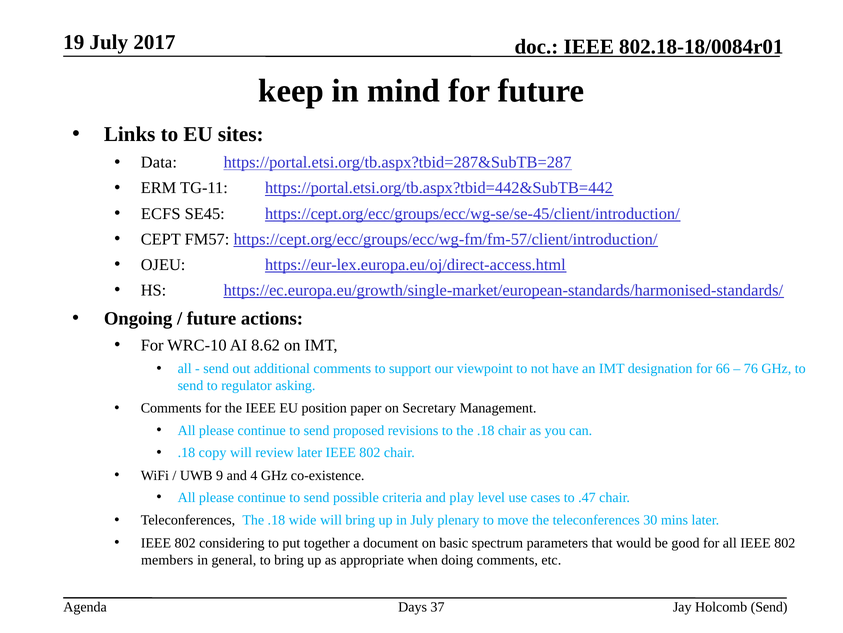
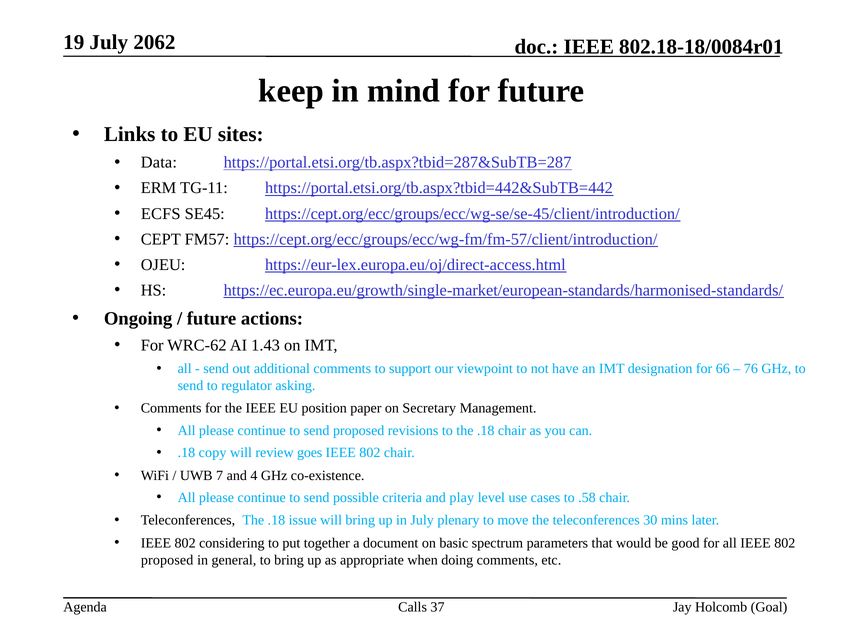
2017: 2017 -> 2062
WRC-10: WRC-10 -> WRC-62
8.62: 8.62 -> 1.43
review later: later -> goes
9: 9 -> 7
.47: .47 -> .58
wide: wide -> issue
members at (167, 559): members -> proposed
Days: Days -> Calls
Holcomb Send: Send -> Goal
